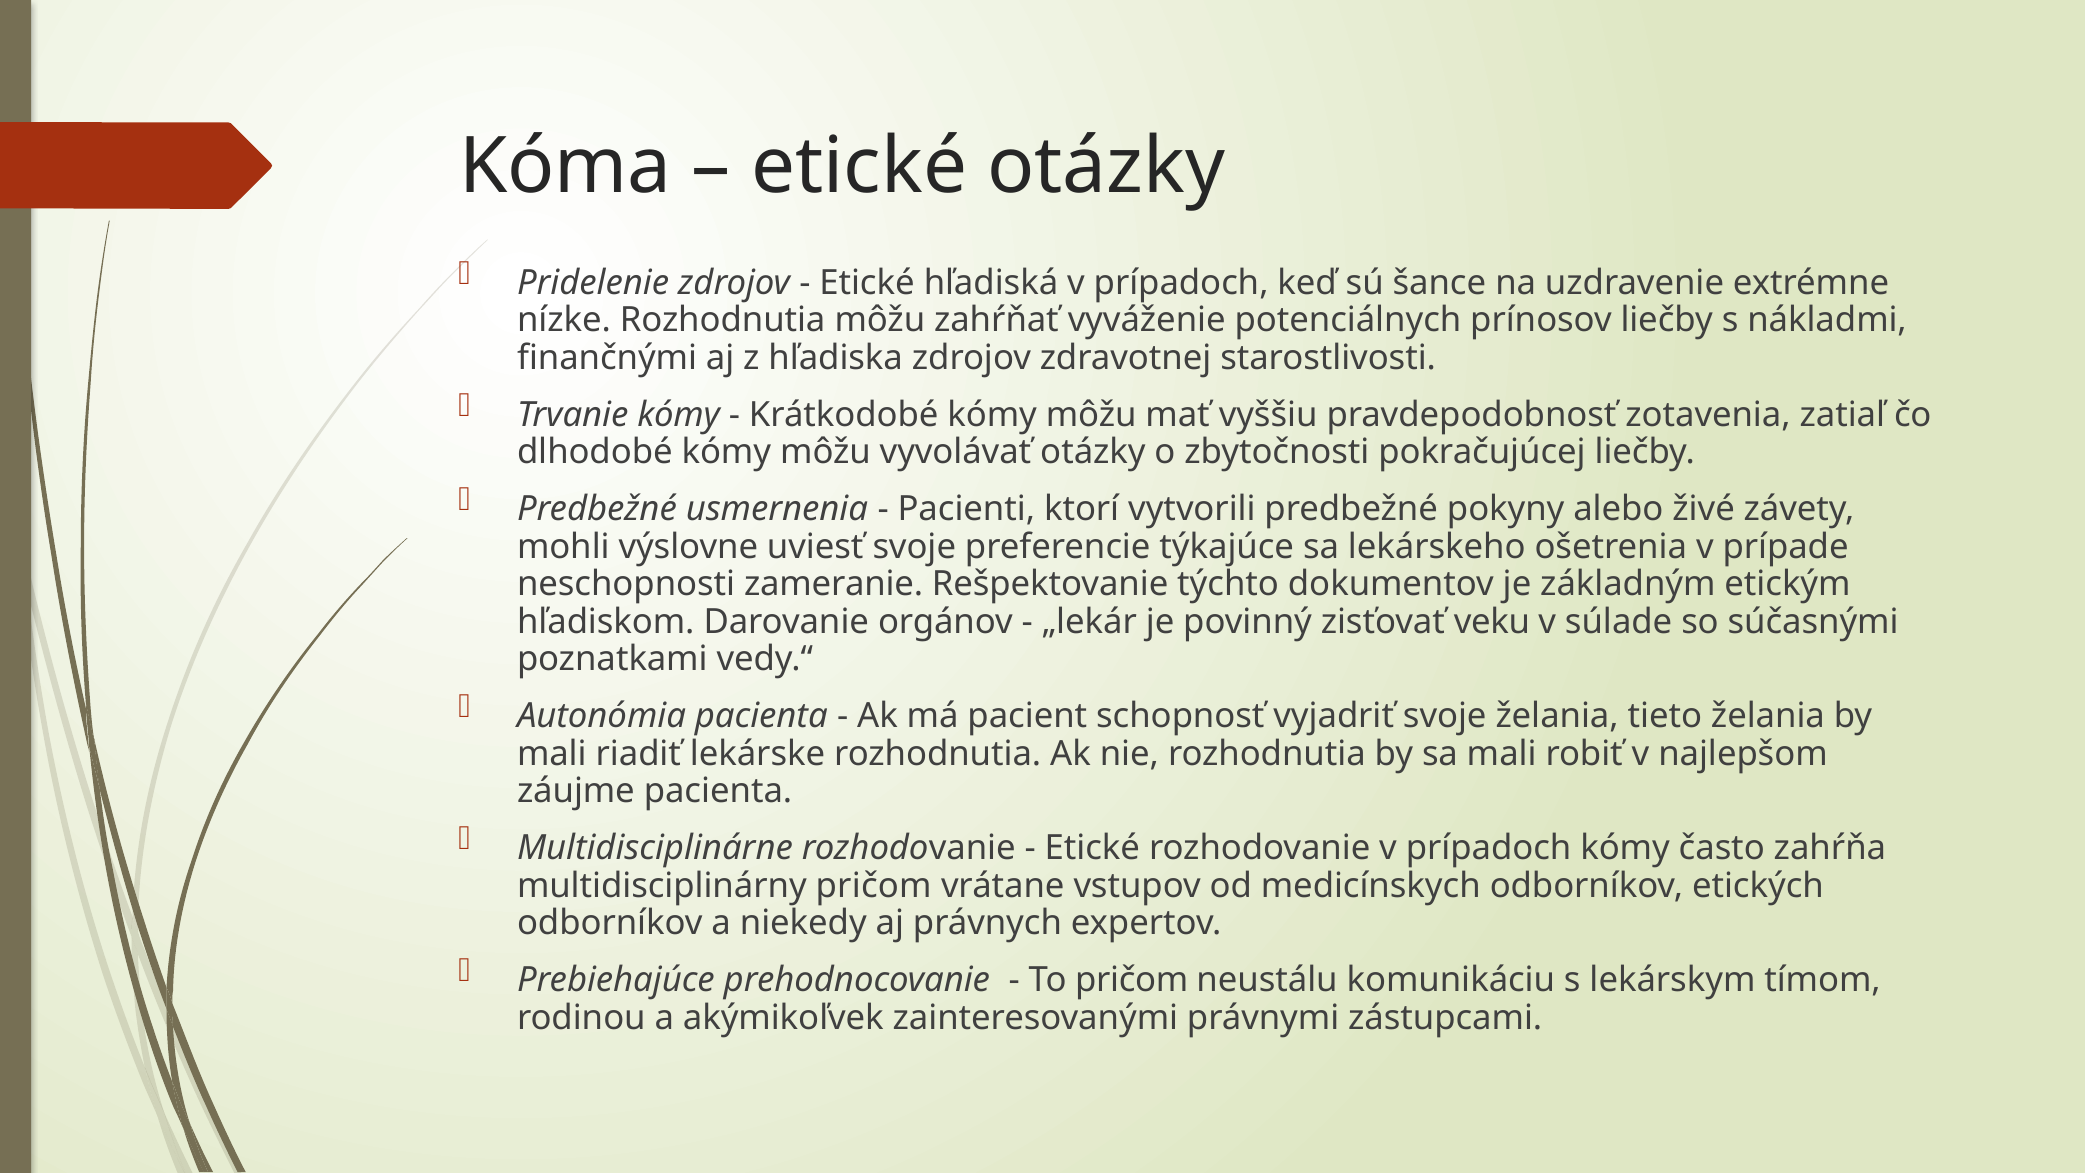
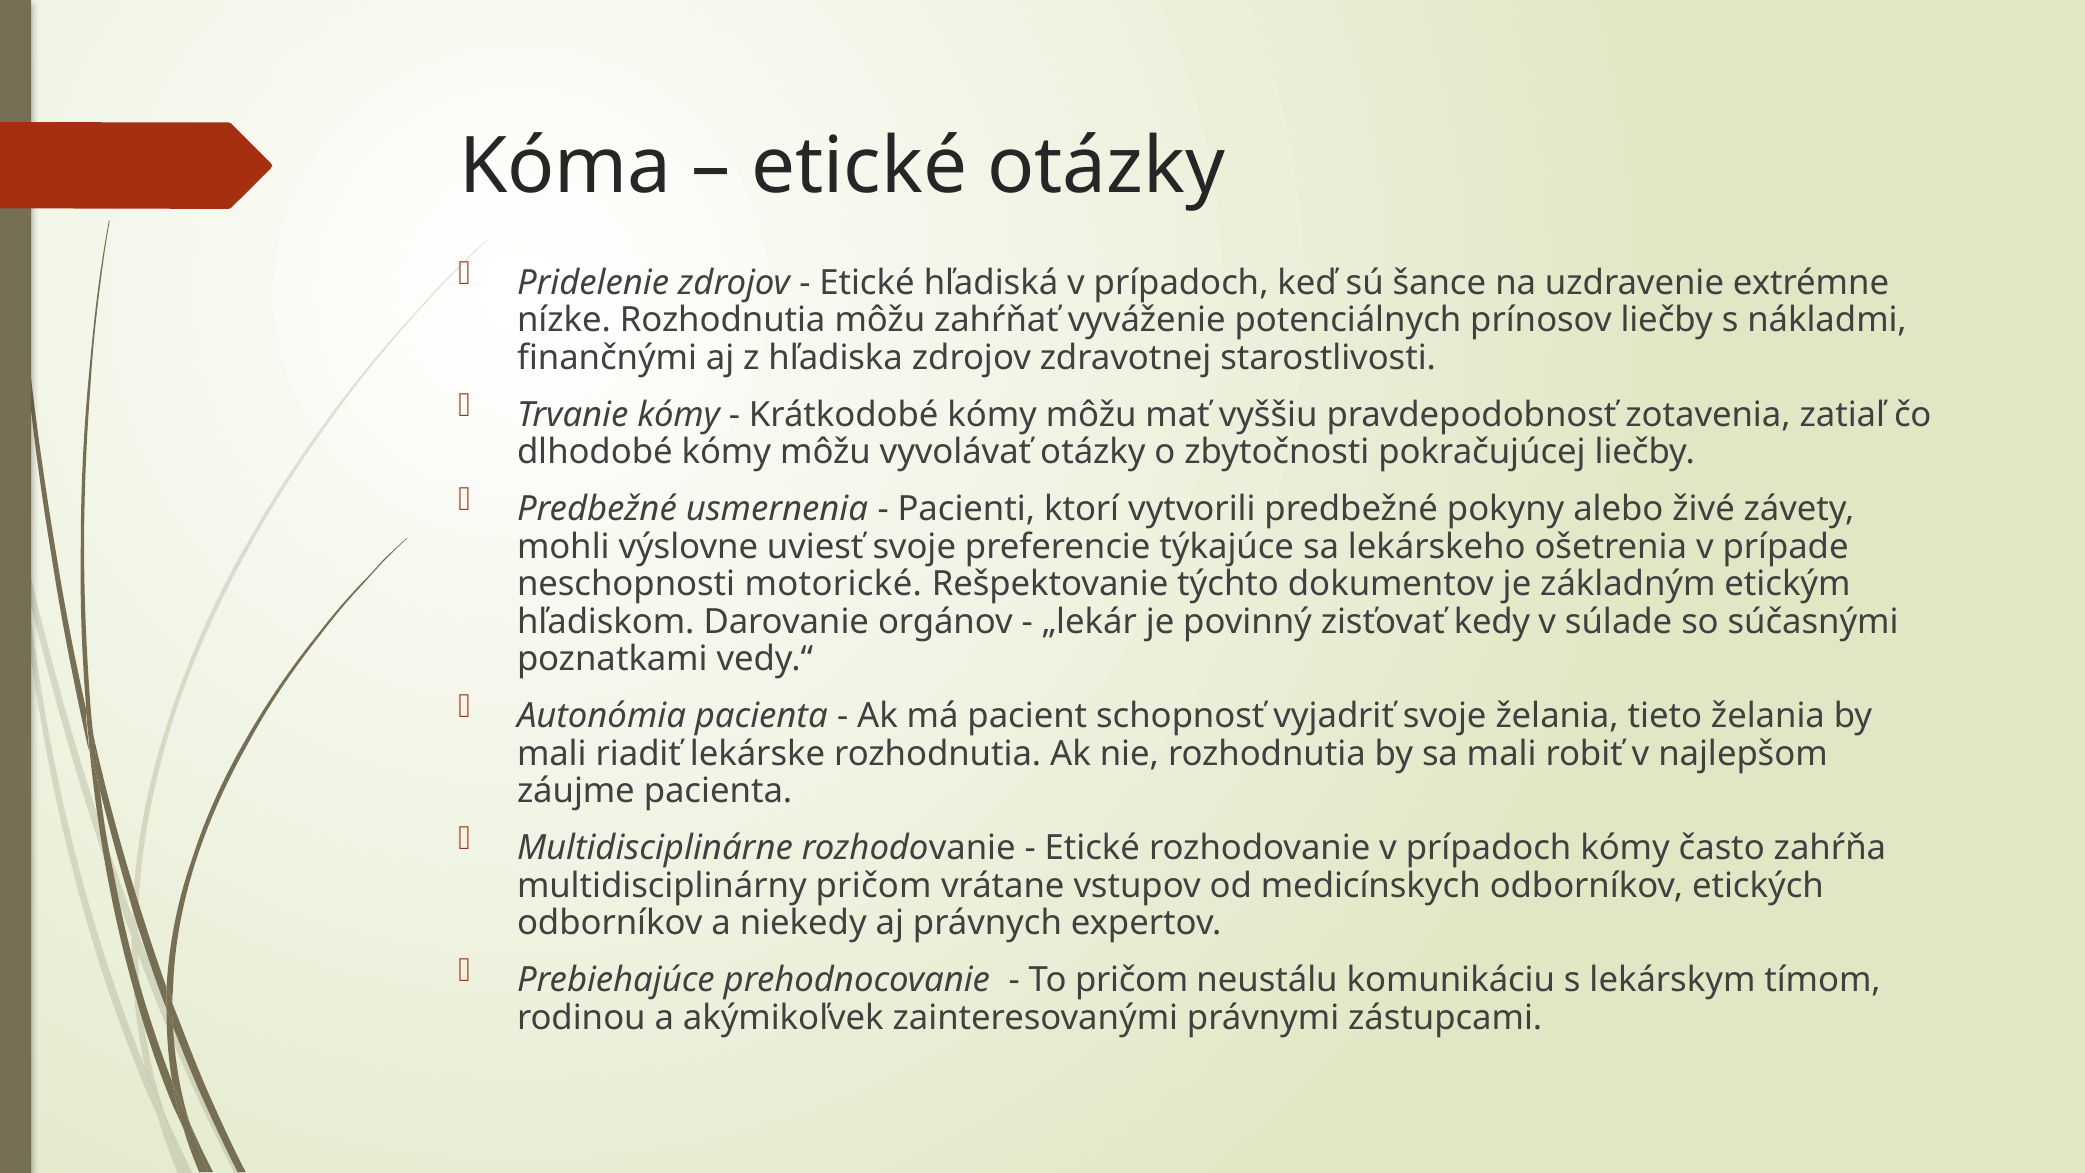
zameranie: zameranie -> motorické
veku: veku -> kedy
